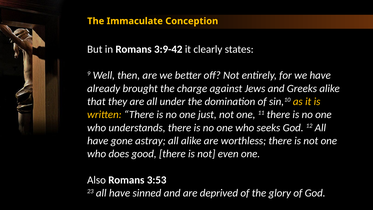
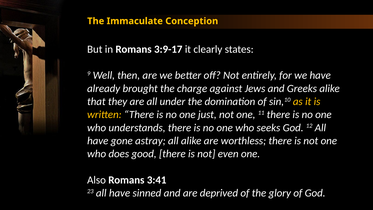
3:9-42: 3:9-42 -> 3:9-17
3:53: 3:53 -> 3:41
